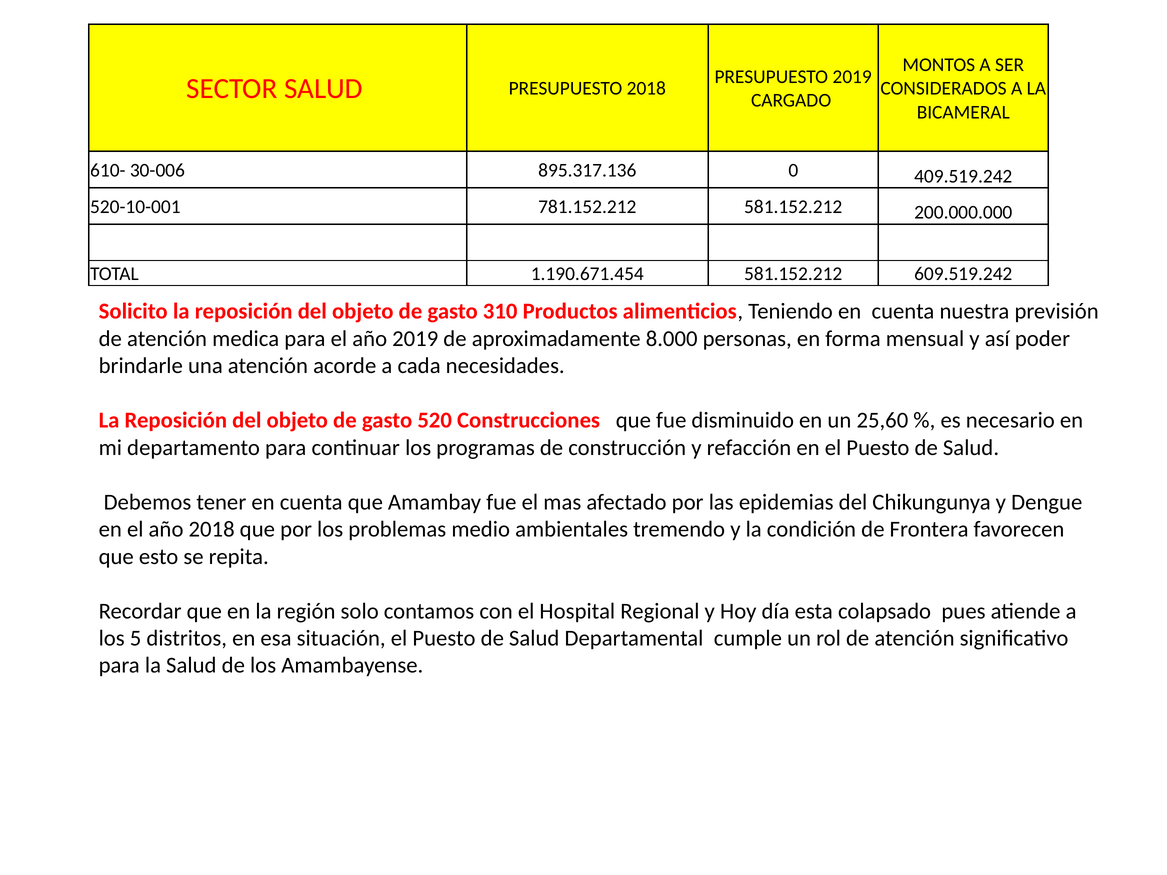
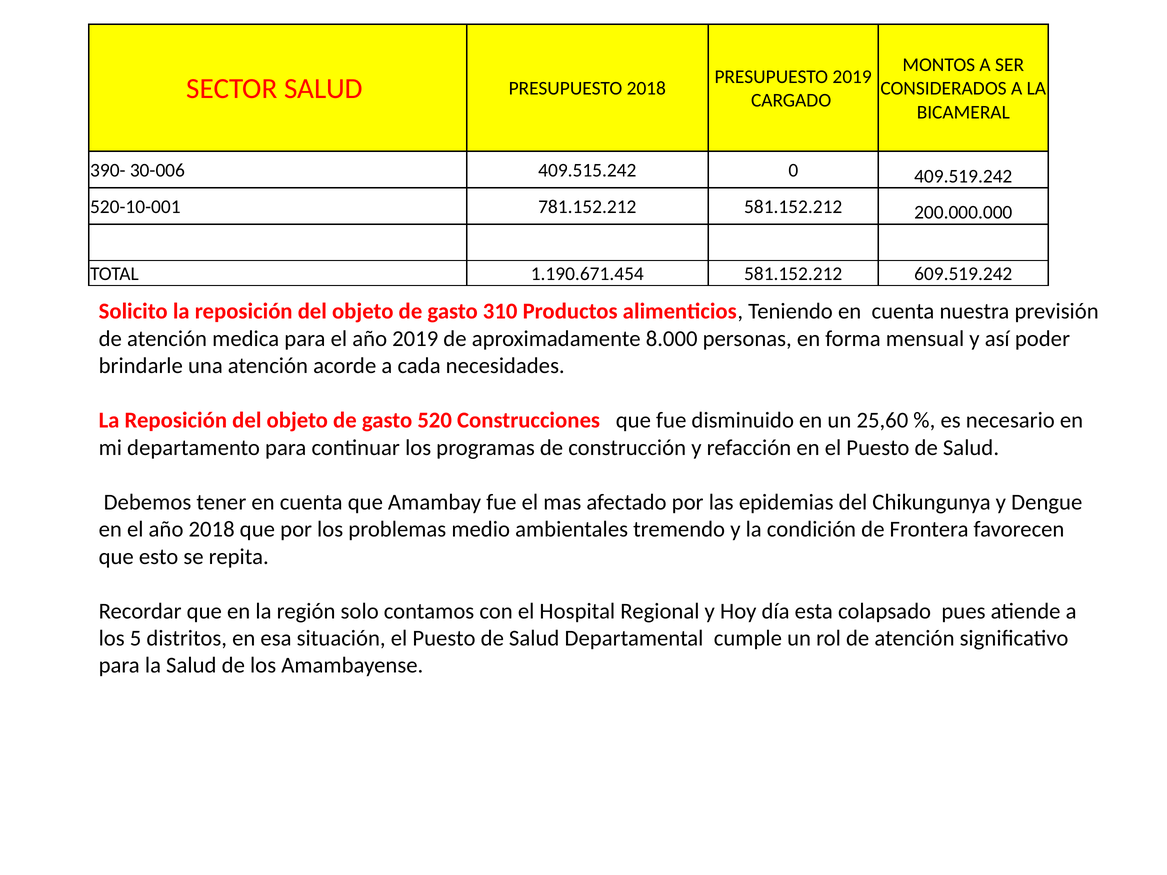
610-: 610- -> 390-
895.317.136: 895.317.136 -> 409.515.242
